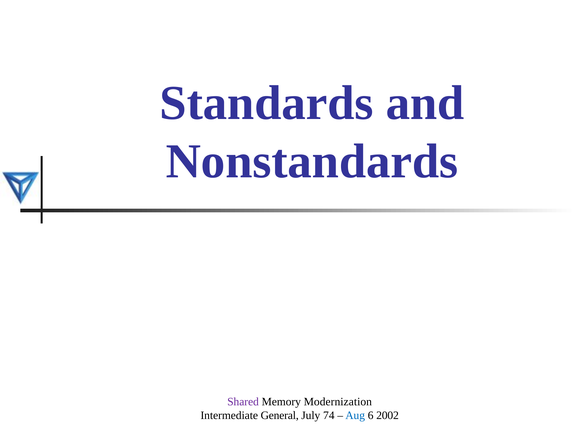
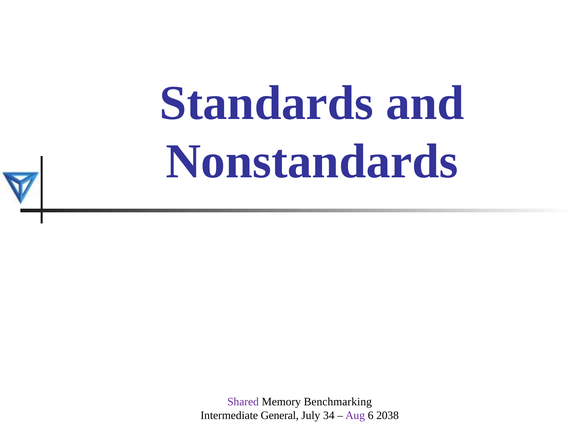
Modernization: Modernization -> Benchmarking
74: 74 -> 34
Aug colour: blue -> purple
2002: 2002 -> 2038
